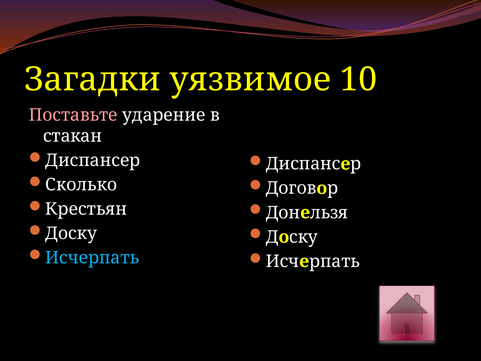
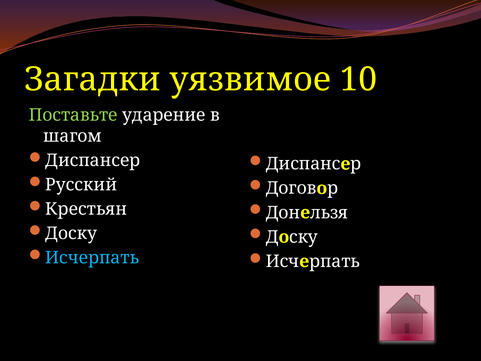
Поставьте colour: pink -> light green
стакан: стакан -> шагом
Сколько: Сколько -> Русский
